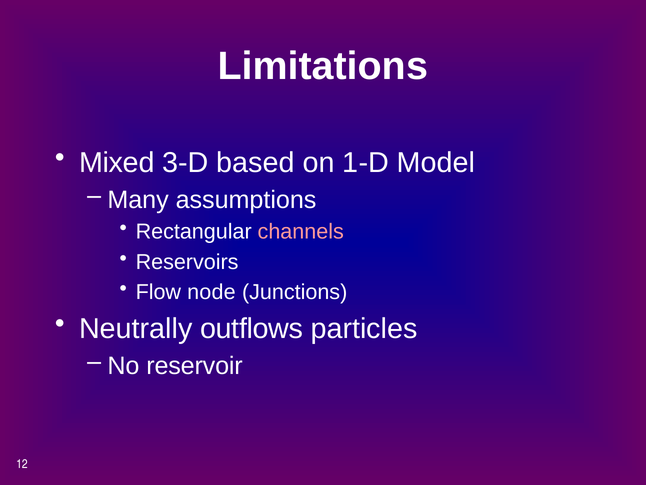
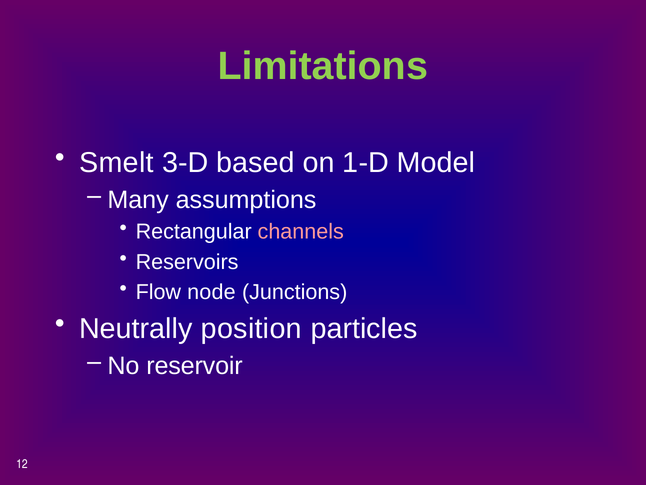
Limitations colour: white -> light green
Mixed: Mixed -> Smelt
outflows: outflows -> position
